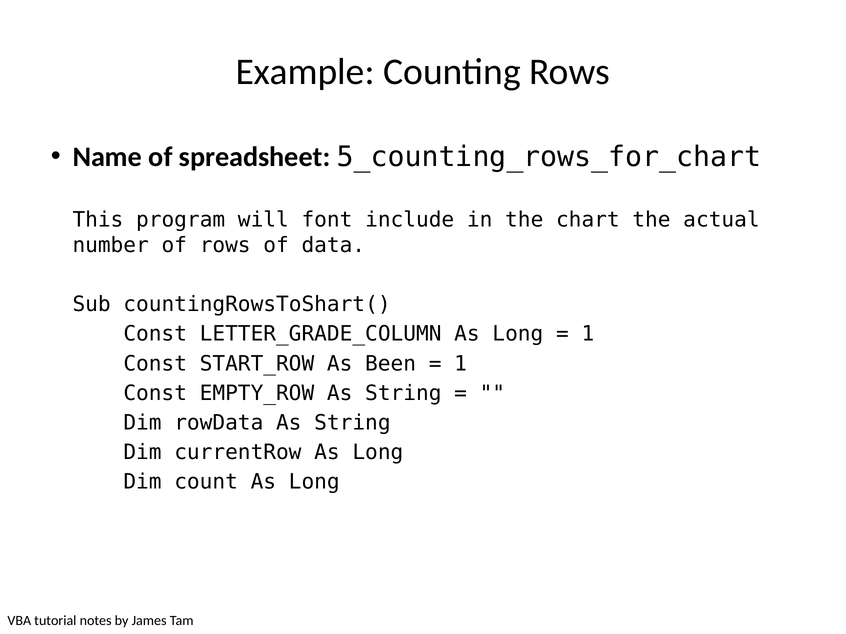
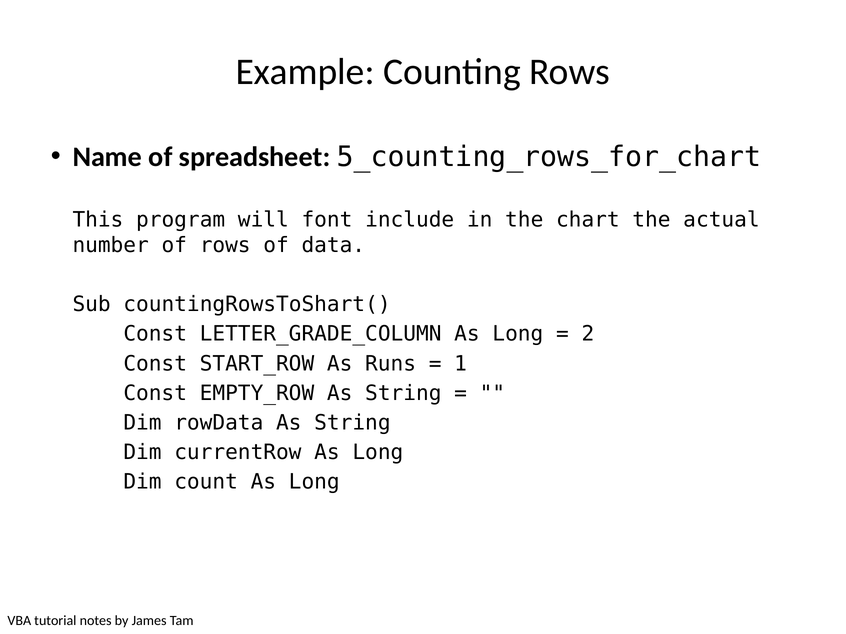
1 at (588, 334): 1 -> 2
Been: Been -> Runs
